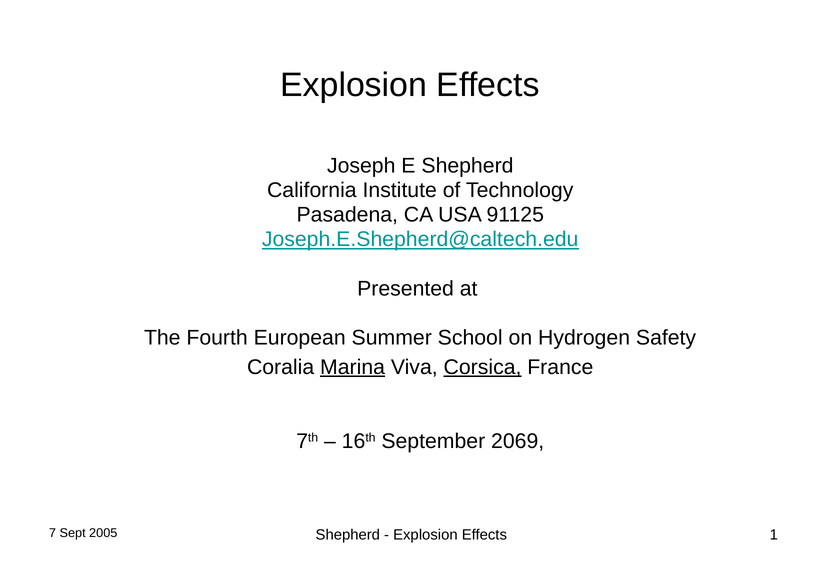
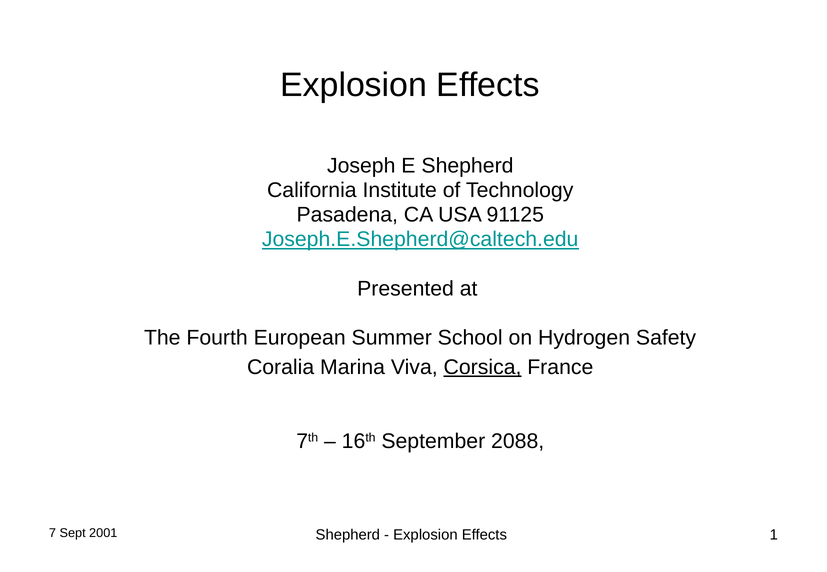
Marina underline: present -> none
2069: 2069 -> 2088
2005: 2005 -> 2001
